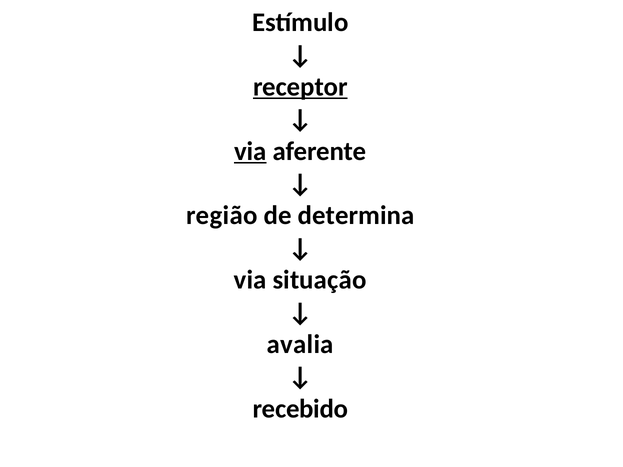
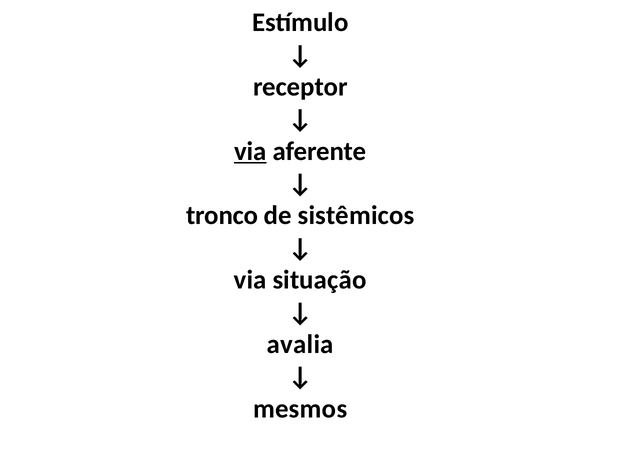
receptor underline: present -> none
região: região -> tronco
determina: determina -> sistêmicos
recebido: recebido -> mesmos
